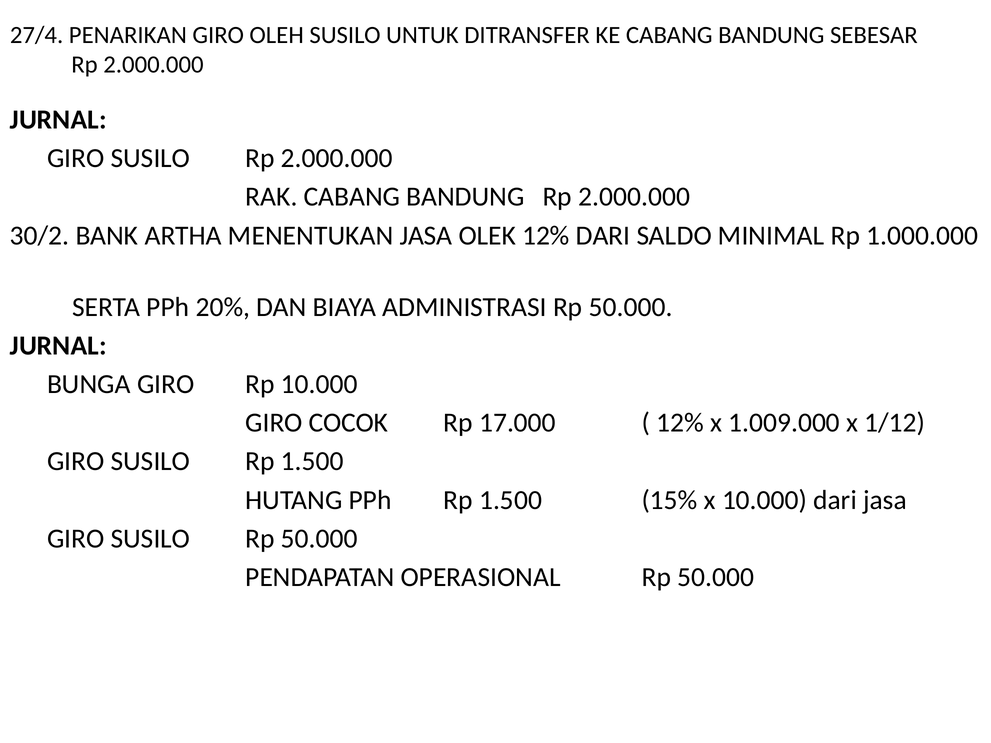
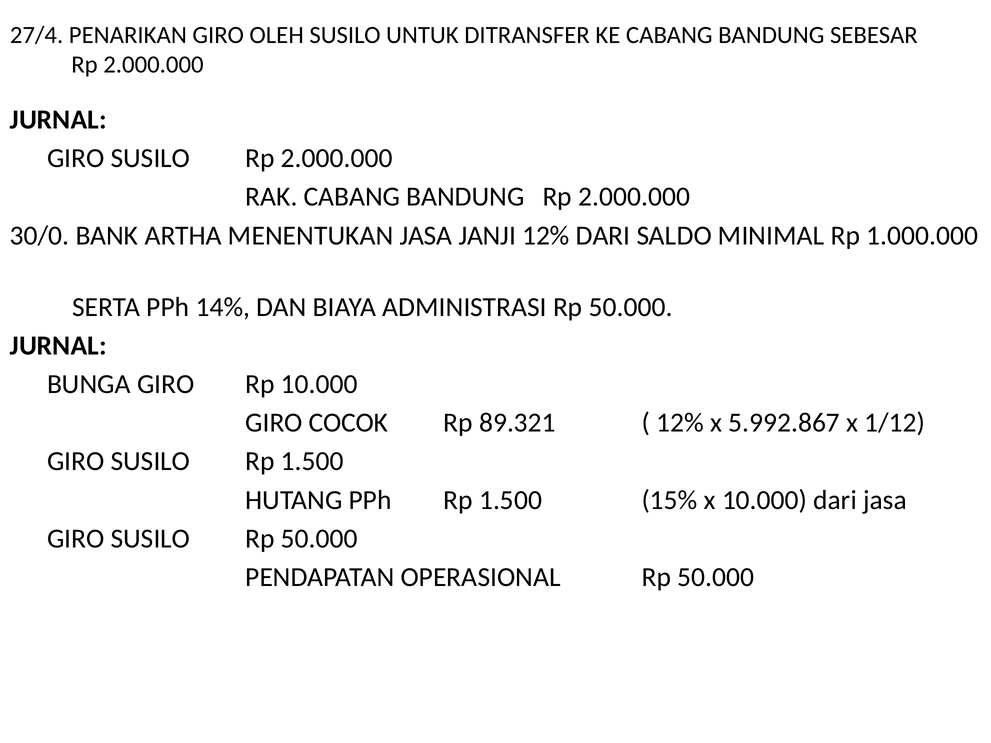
30/2: 30/2 -> 30/0
OLEK: OLEK -> JANJI
20%: 20% -> 14%
17.000: 17.000 -> 89.321
1.009.000: 1.009.000 -> 5.992.867
